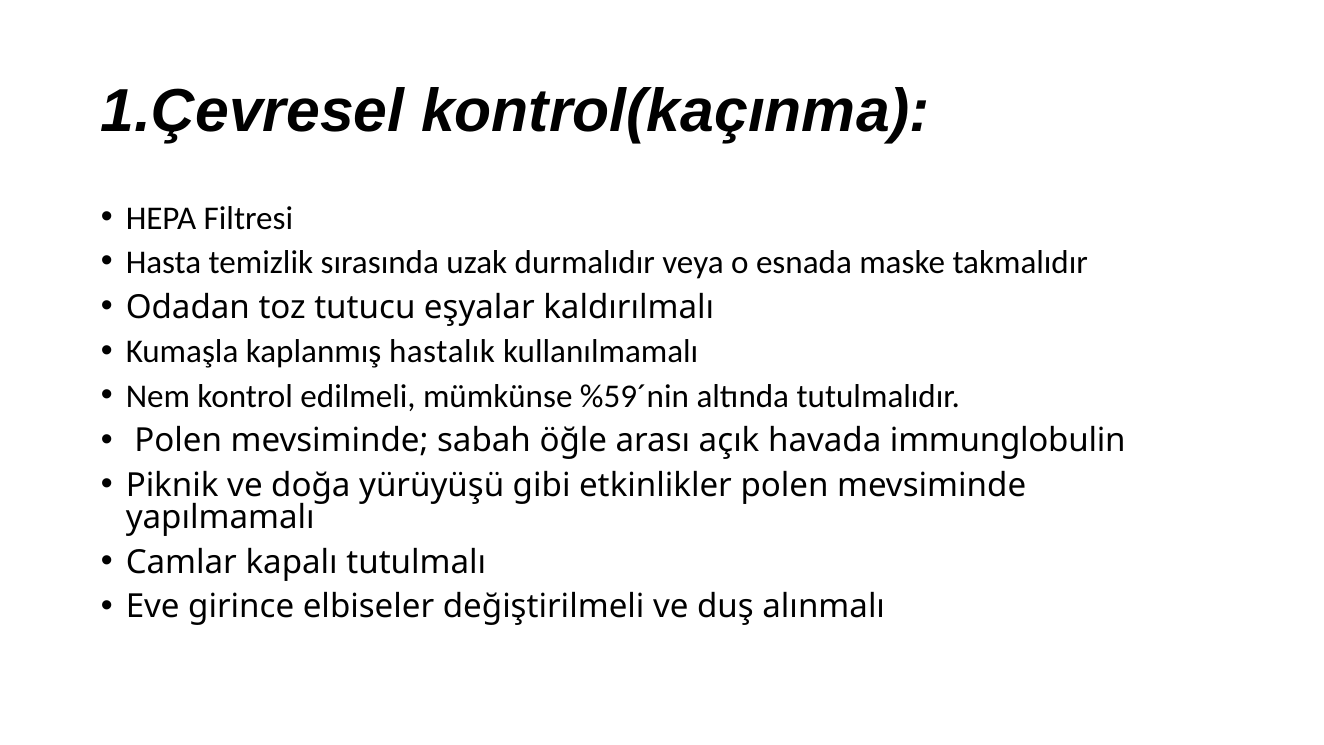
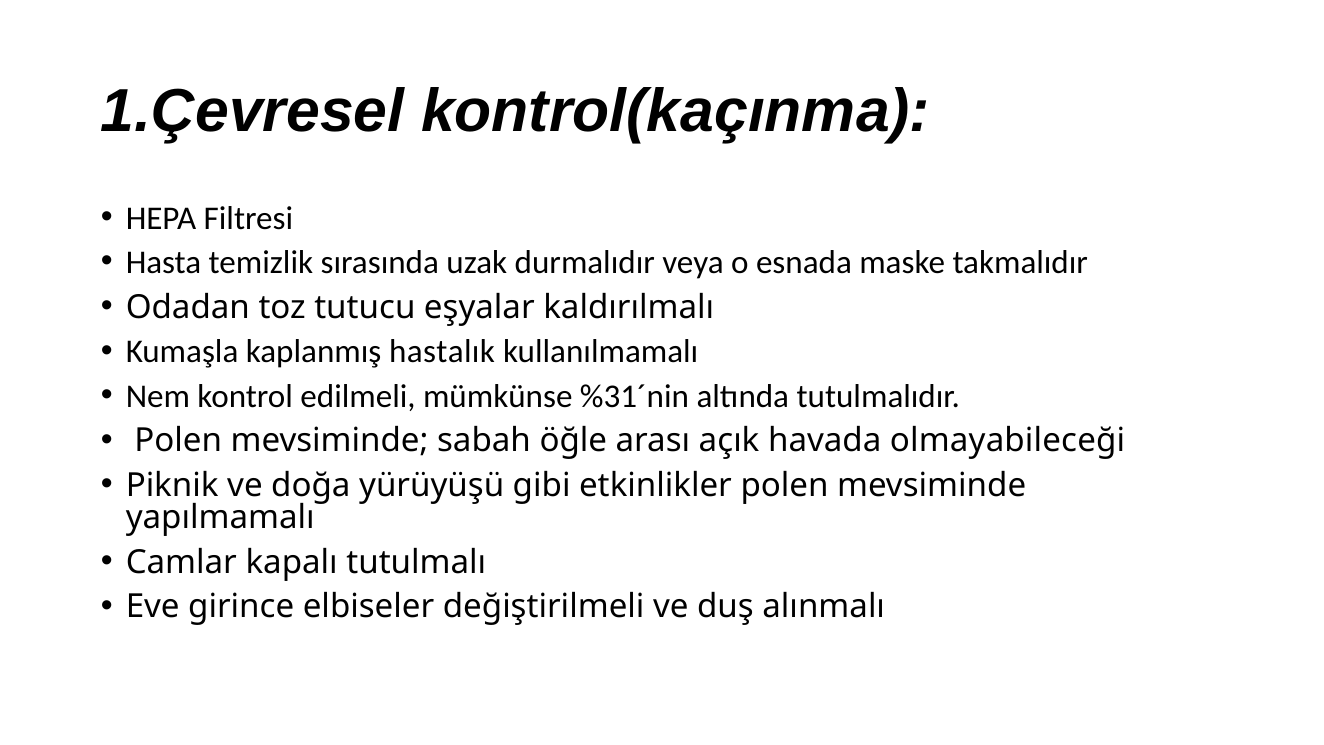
%59´nin: %59´nin -> %31´nin
immunglobulin: immunglobulin -> olmayabileceği
